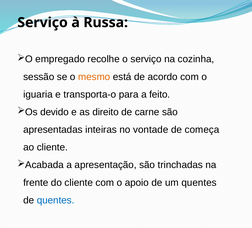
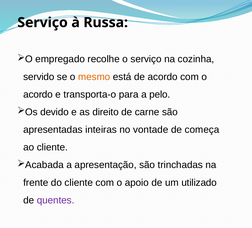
sessão: sessão -> servido
iguaria at (38, 95): iguaria -> acordo
feito: feito -> pelo
um quentes: quentes -> utilizado
quentes at (56, 200) colour: blue -> purple
